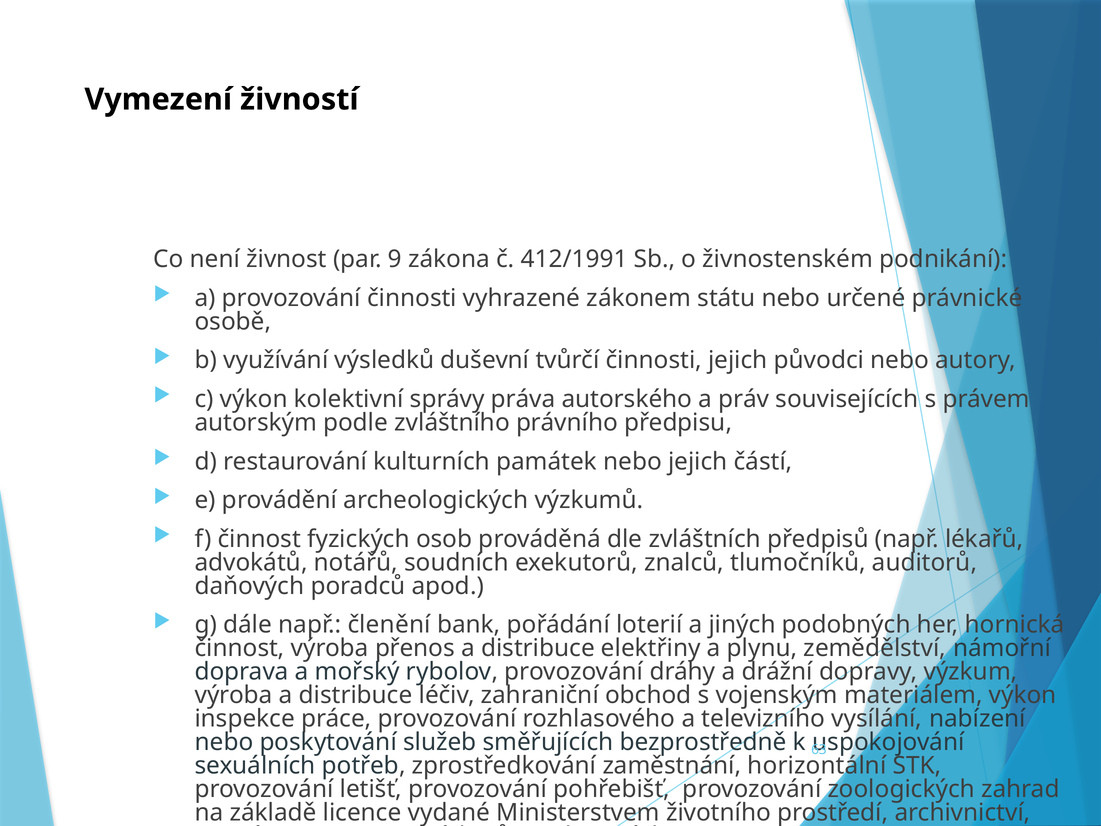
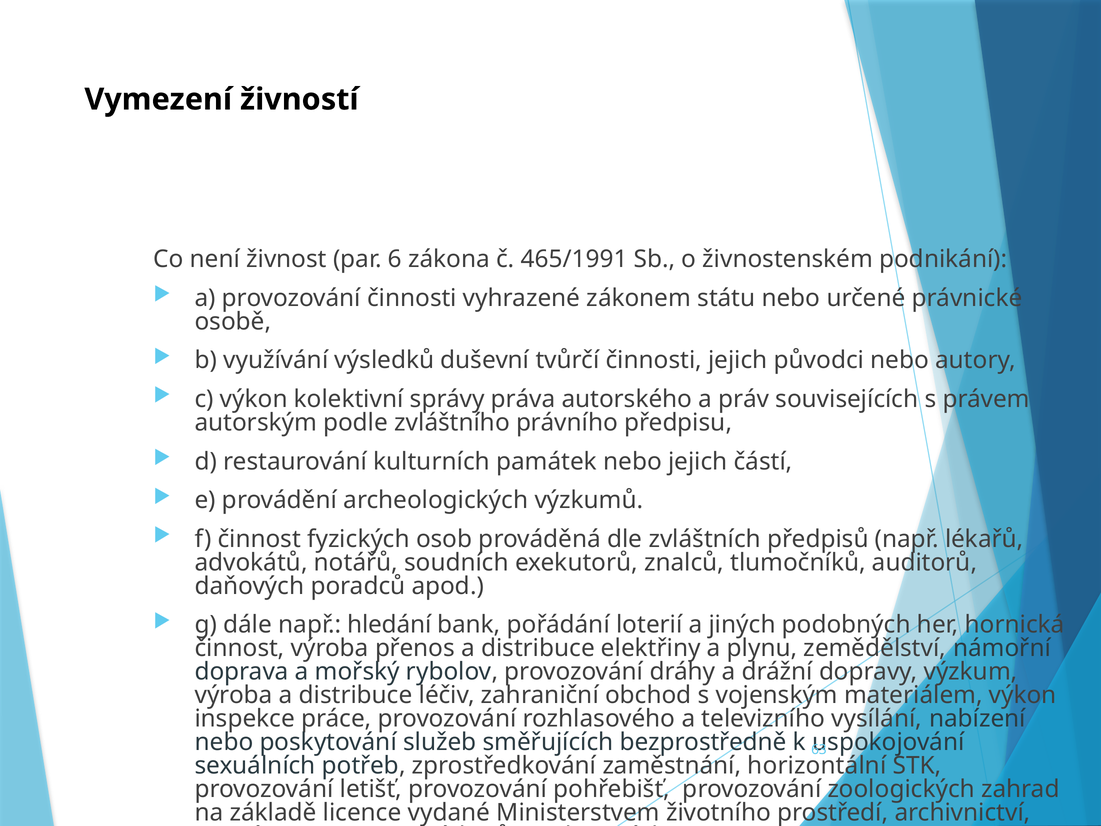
9: 9 -> 6
412/1991: 412/1991 -> 465/1991
členění: členění -> hledání
